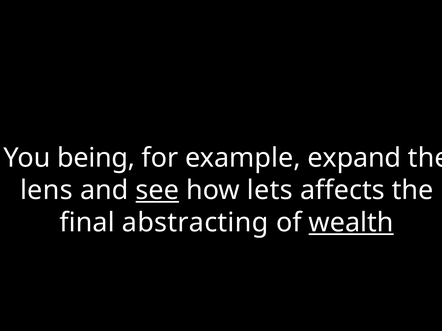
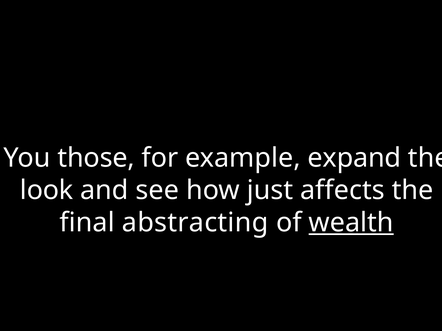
being: being -> those
lens: lens -> look
see underline: present -> none
lets: lets -> just
